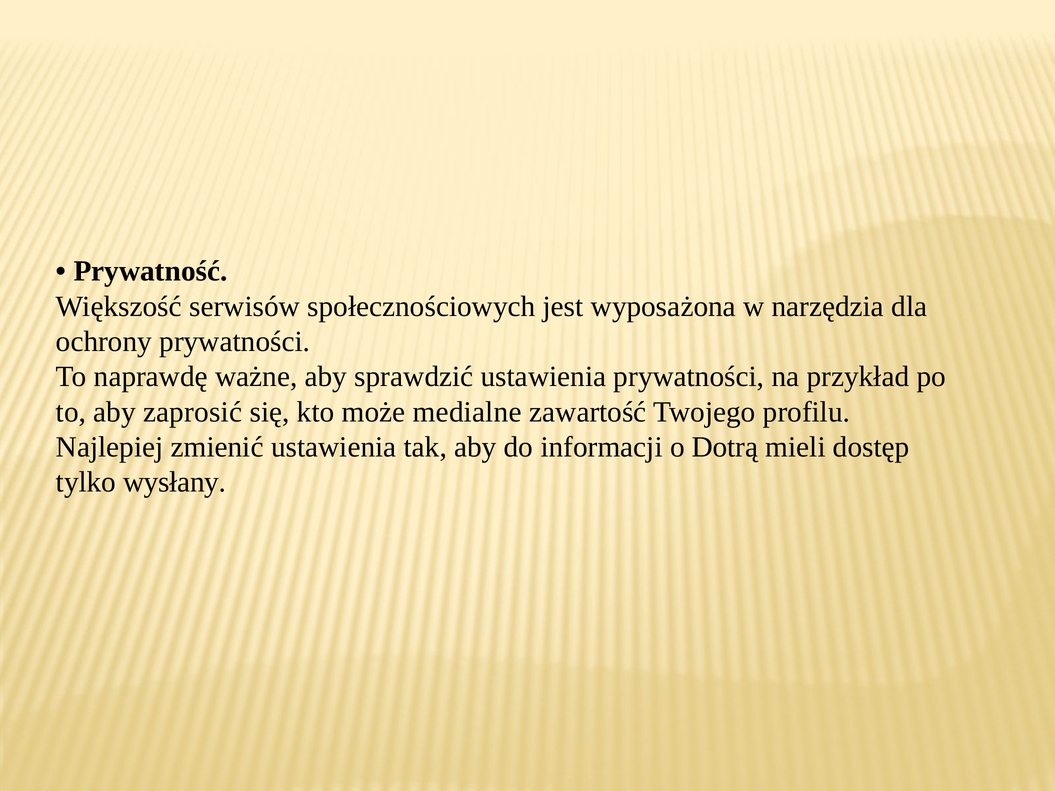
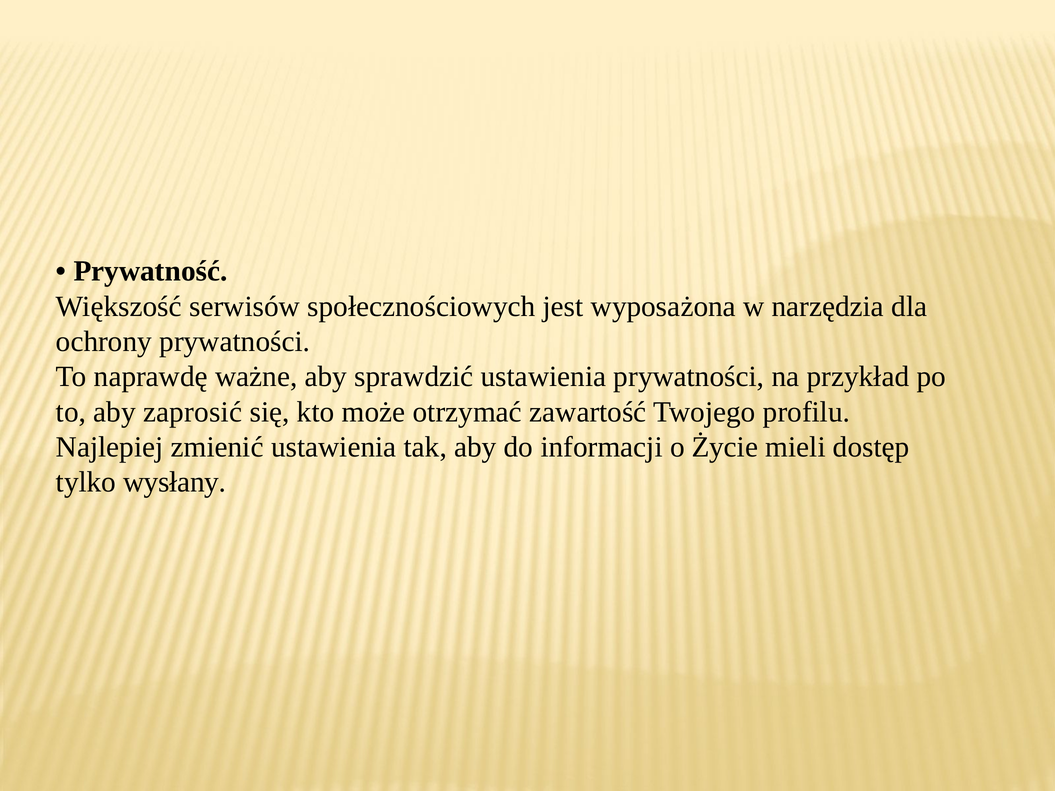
medialne: medialne -> otrzymać
Dotrą: Dotrą -> Życie
